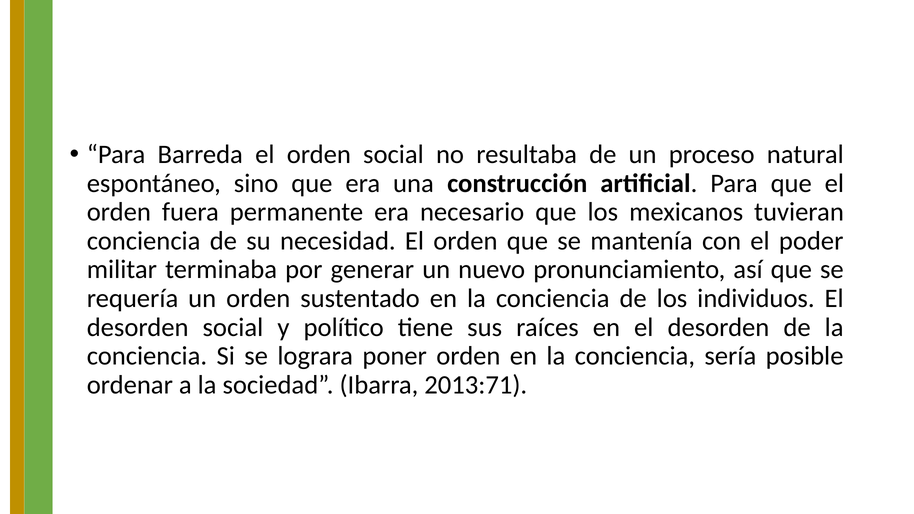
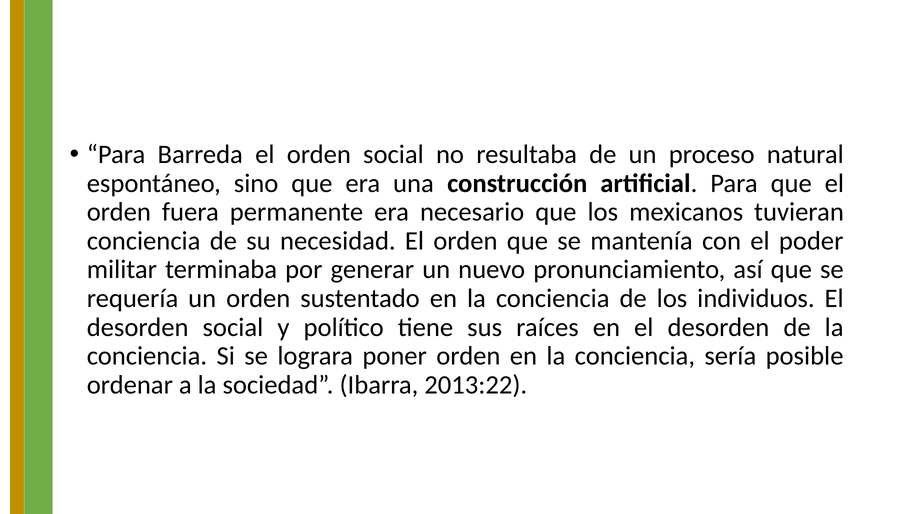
2013:71: 2013:71 -> 2013:22
